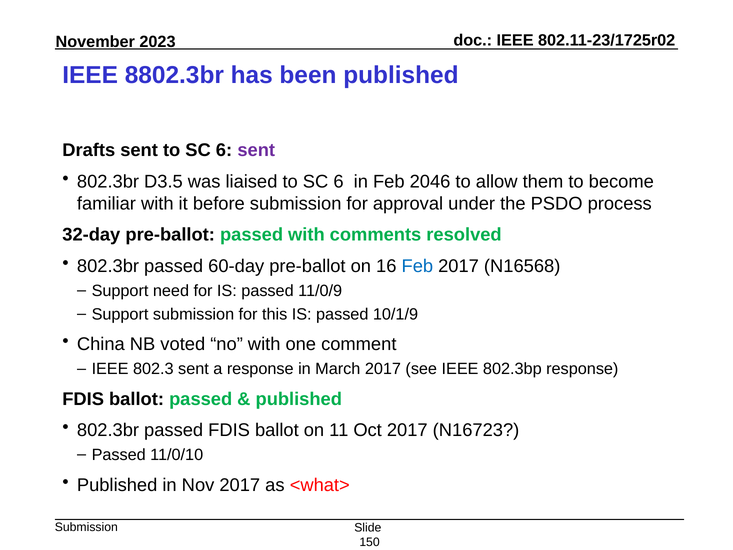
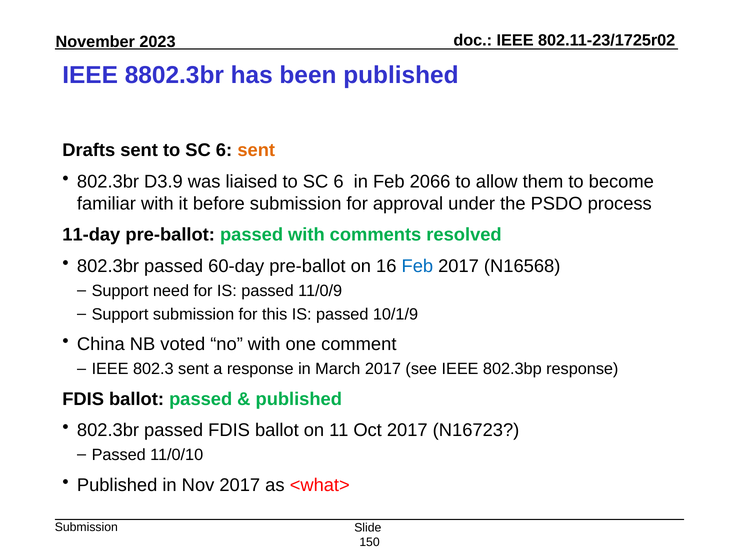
sent at (256, 150) colour: purple -> orange
D3.5: D3.5 -> D3.9
2046: 2046 -> 2066
32-day: 32-day -> 11-day
